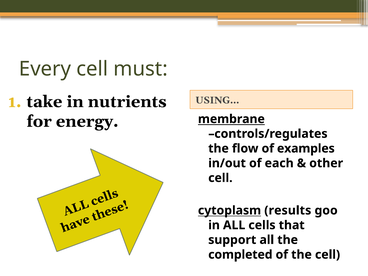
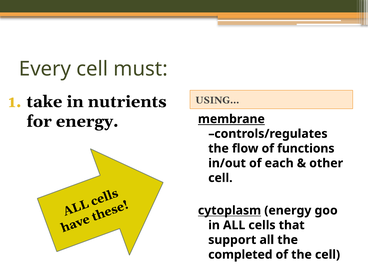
examples: examples -> functions
cytoplasm results: results -> energy
